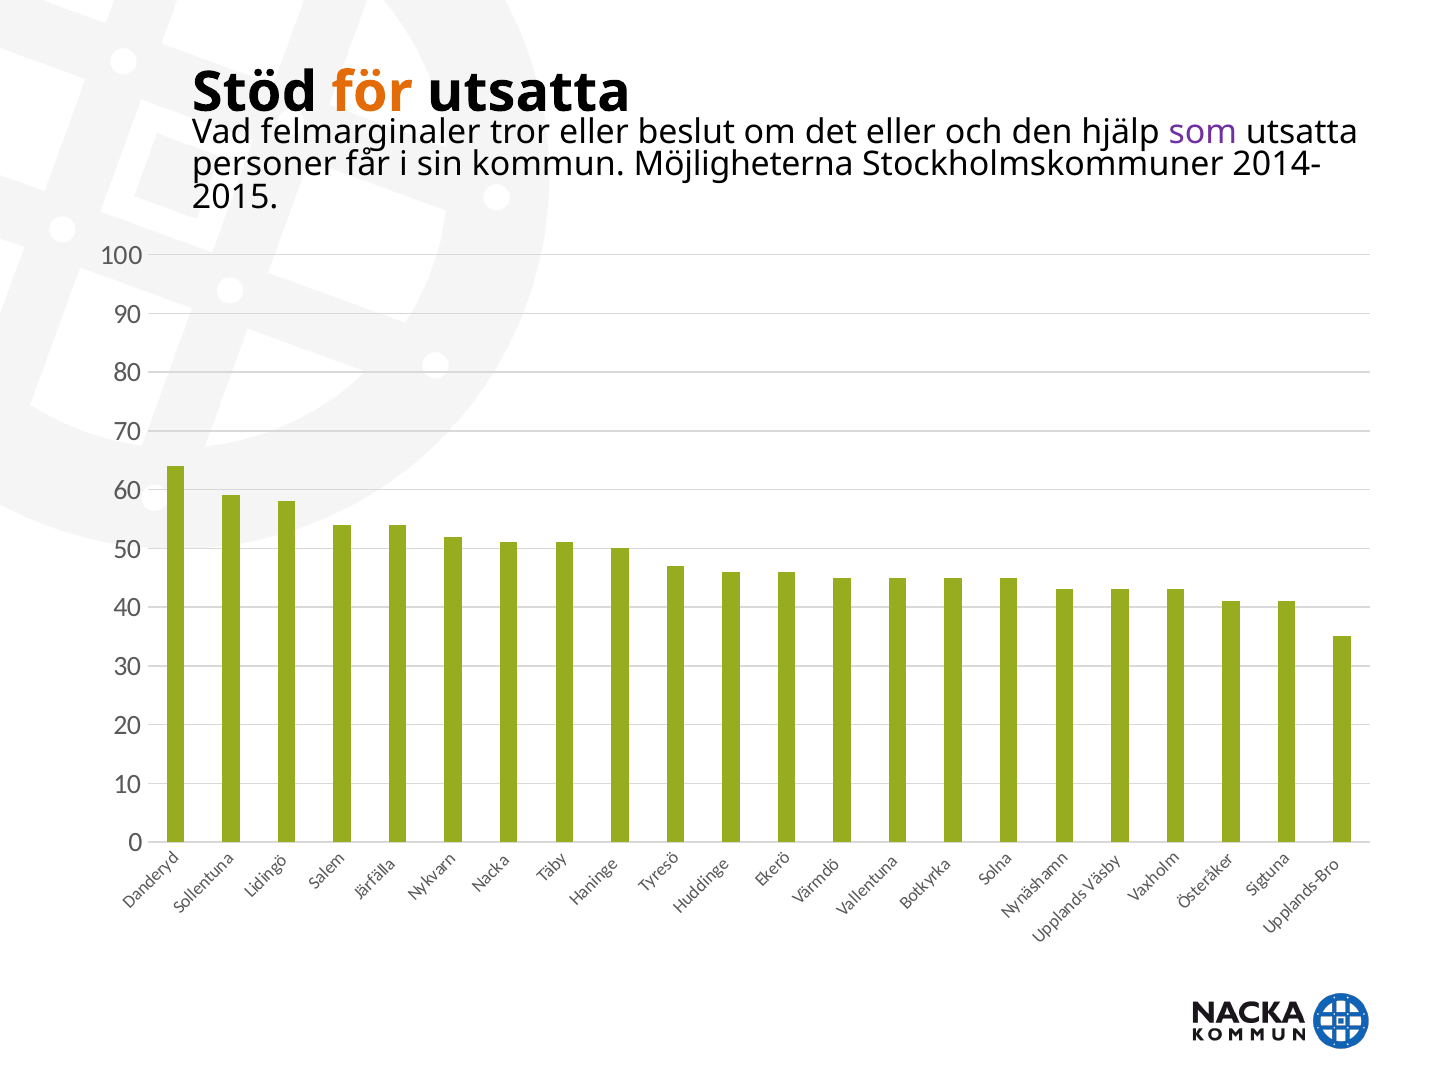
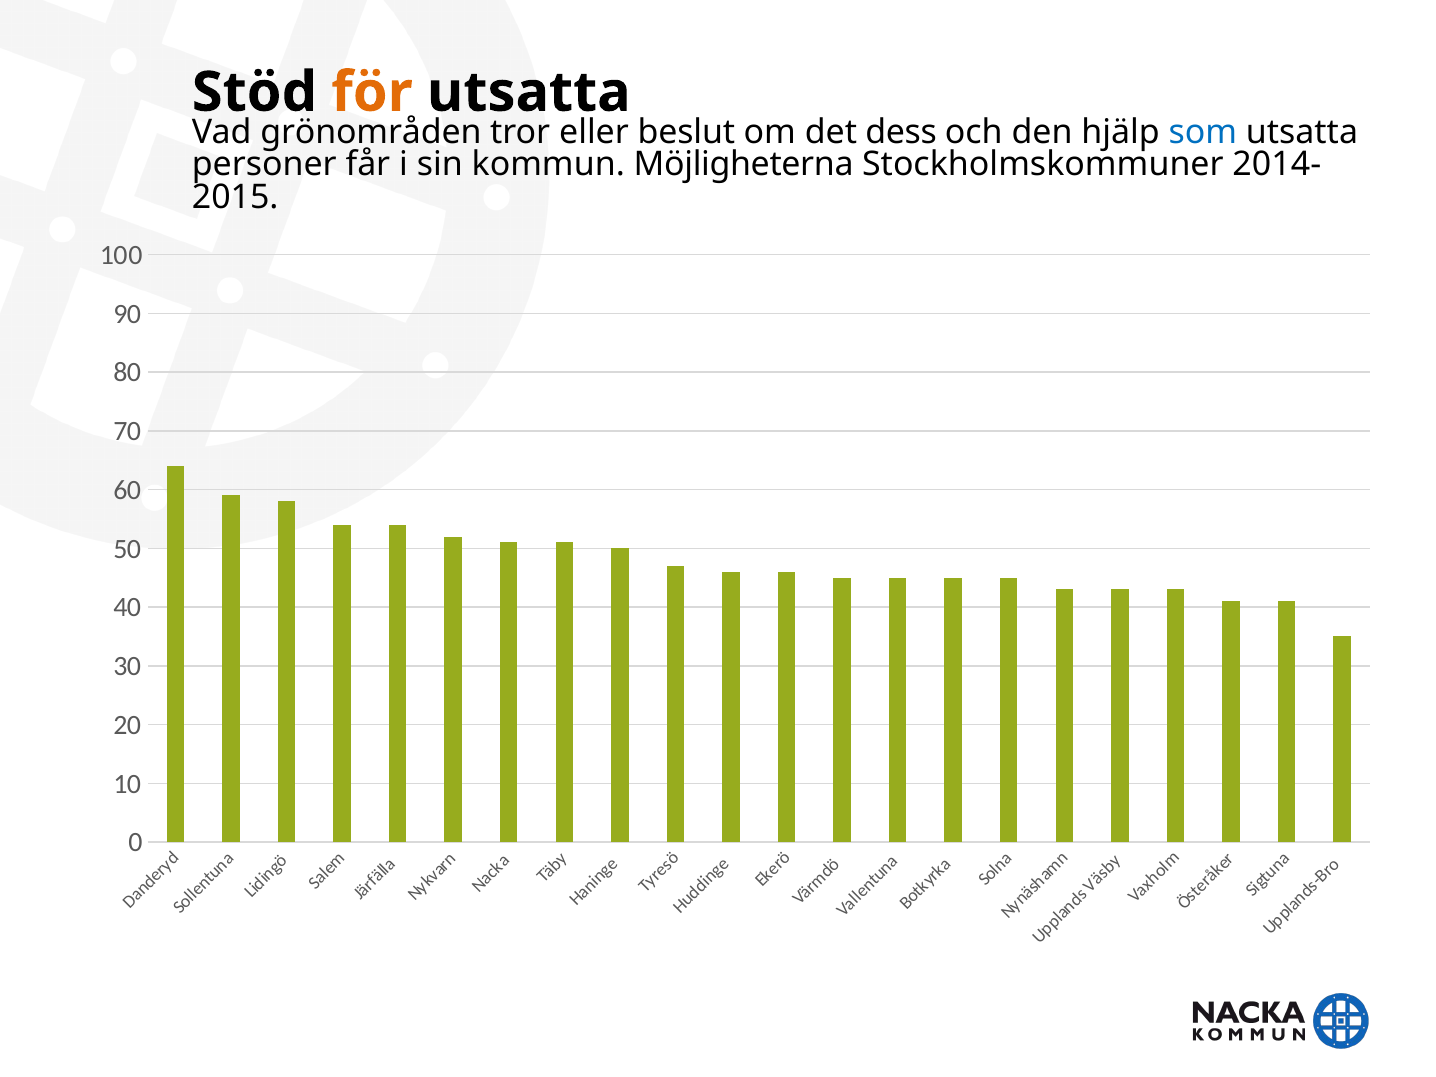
felmarginaler: felmarginaler -> grönområden
det eller: eller -> dess
som colour: purple -> blue
